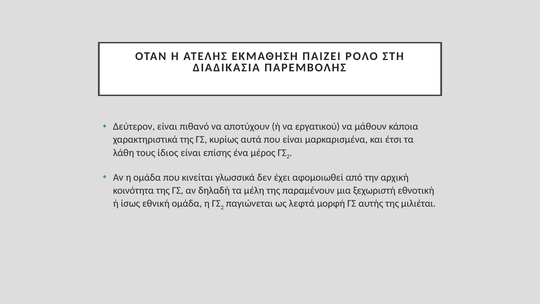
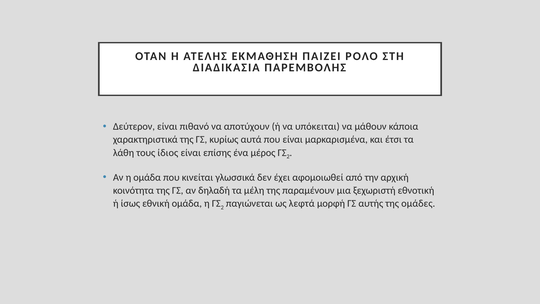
εργατικού: εργατικού -> υπόκειται
μιλιέται: μιλιέται -> ομάδες
